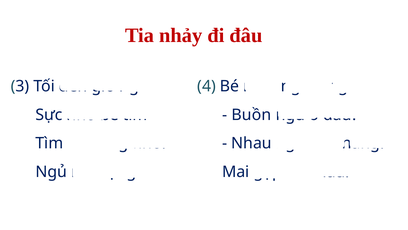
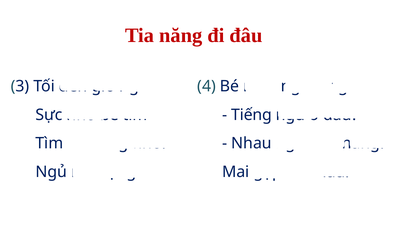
nhảy: nhảy -> năng
Buồn: Buồn -> Tiếng
